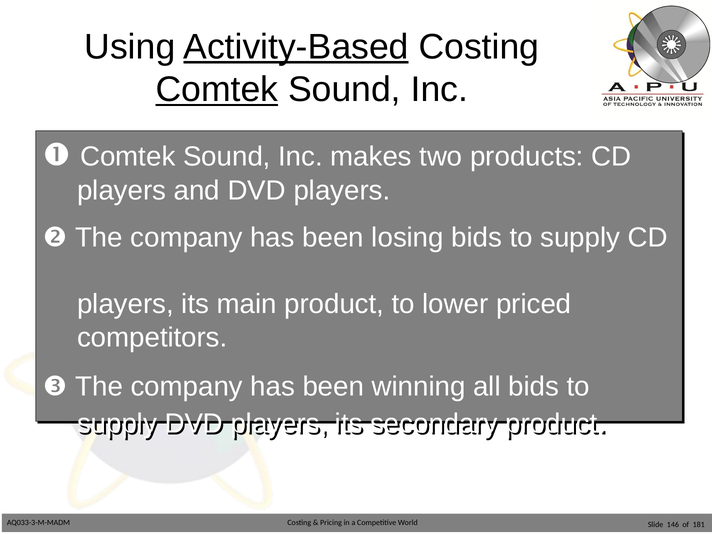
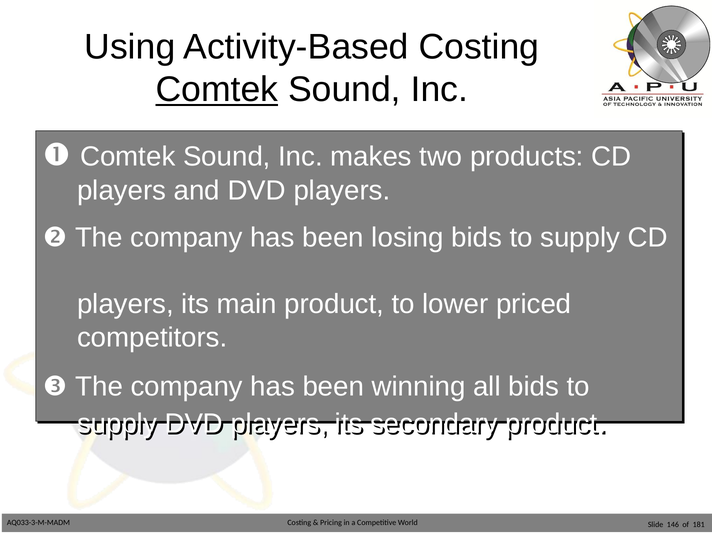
Activity-Based underline: present -> none
